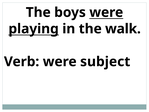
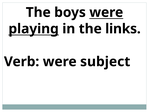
walk: walk -> links
